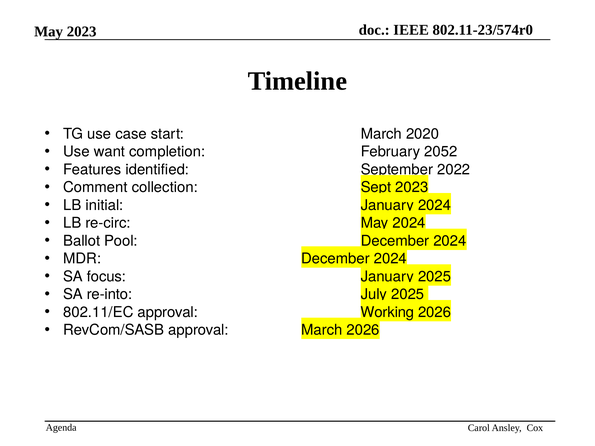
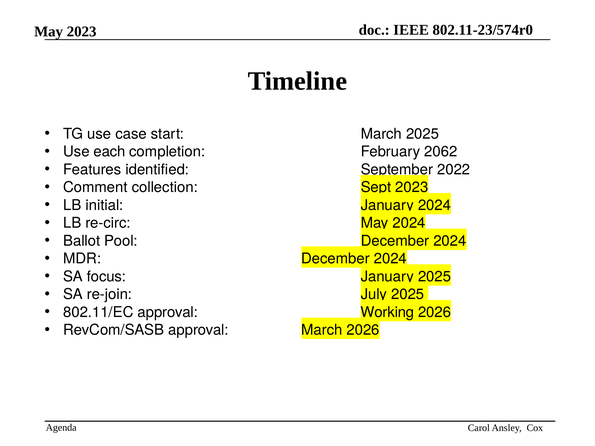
March 2020: 2020 -> 2025
want: want -> each
2052: 2052 -> 2062
re-into: re-into -> re-join
